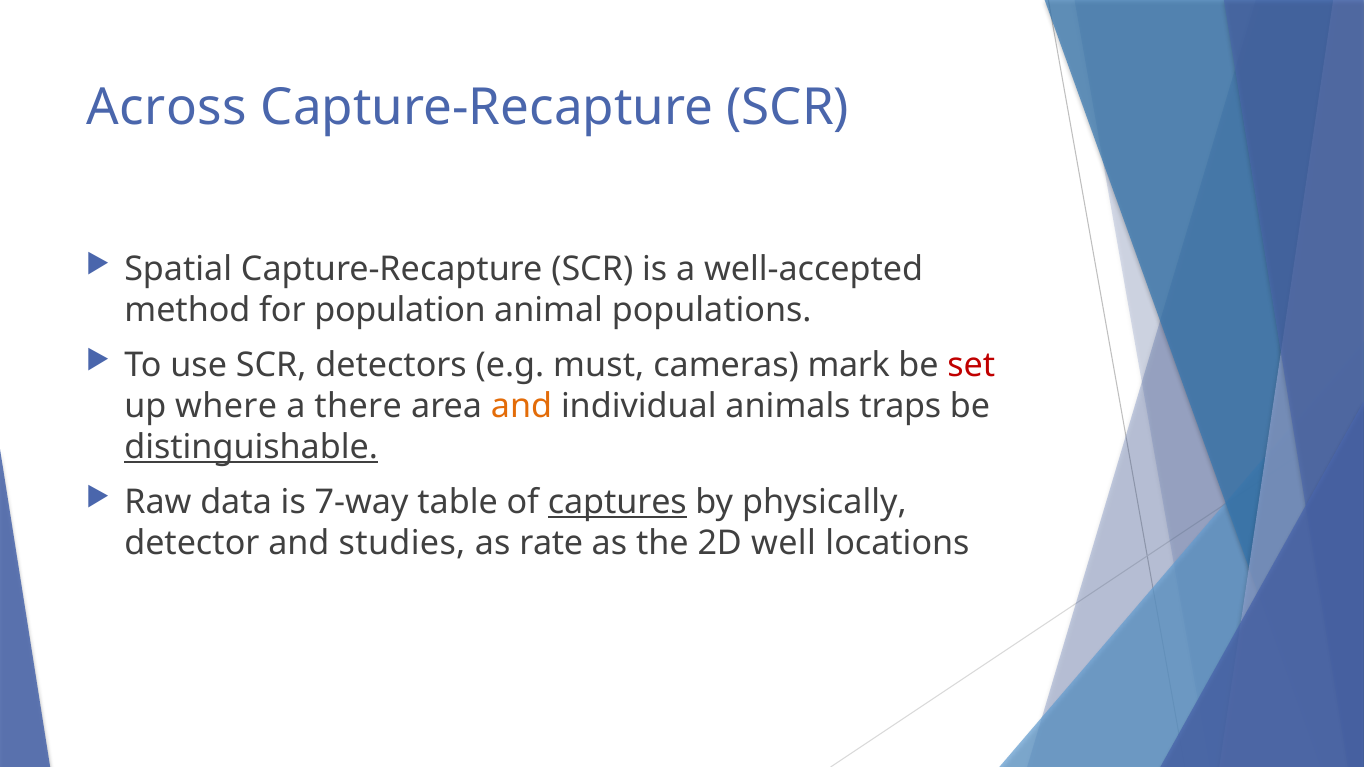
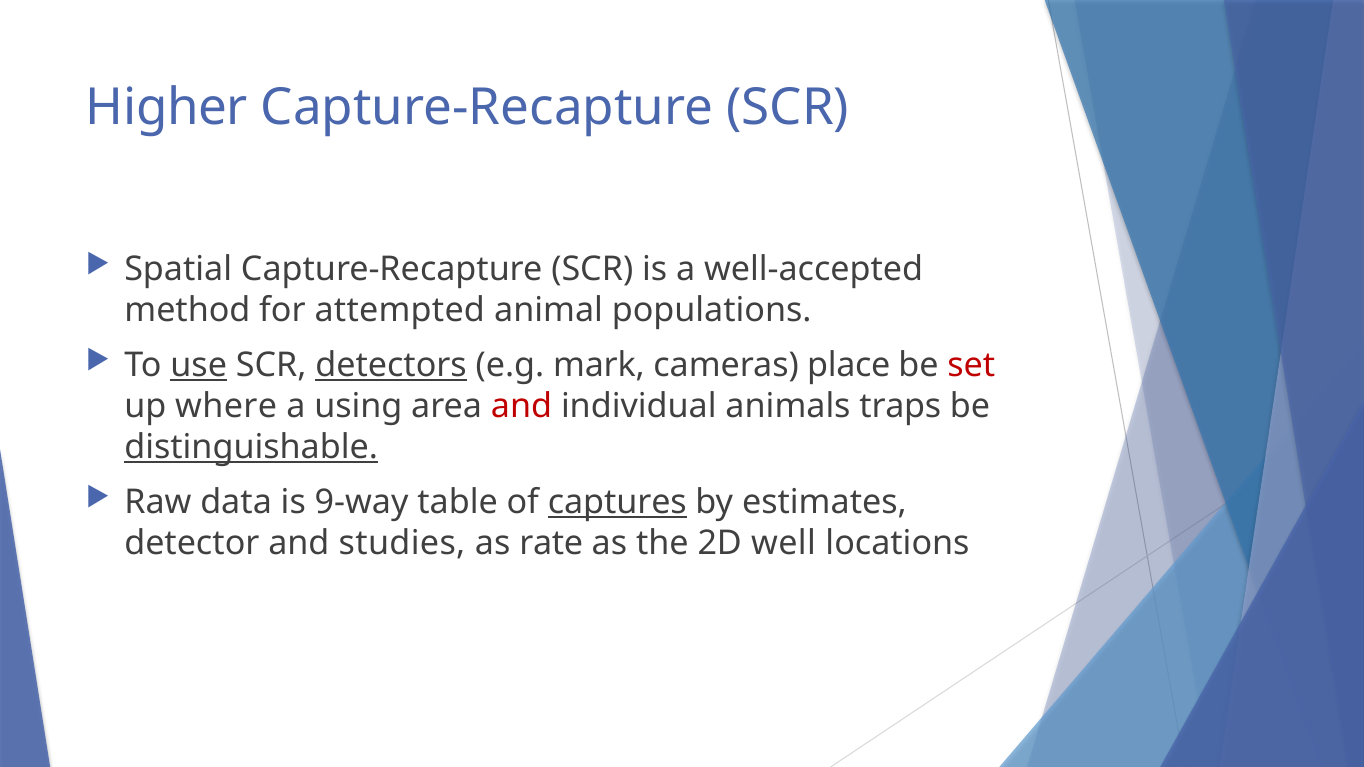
Across: Across -> Higher
population: population -> attempted
use underline: none -> present
detectors underline: none -> present
must: must -> mark
mark: mark -> place
there: there -> using
and at (522, 407) colour: orange -> red
7-way: 7-way -> 9-way
physically: physically -> estimates
